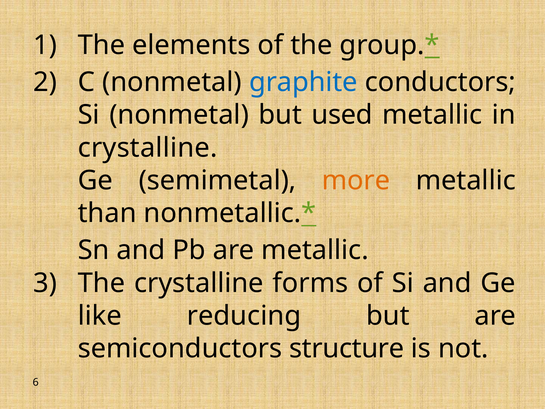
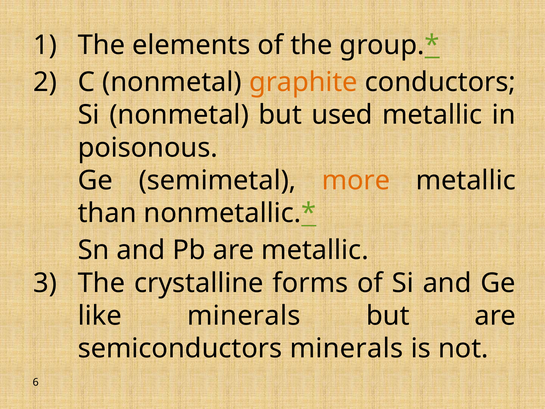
graphite colour: blue -> orange
crystalline at (148, 148): crystalline -> poisonous
like reducing: reducing -> minerals
semiconductors structure: structure -> minerals
